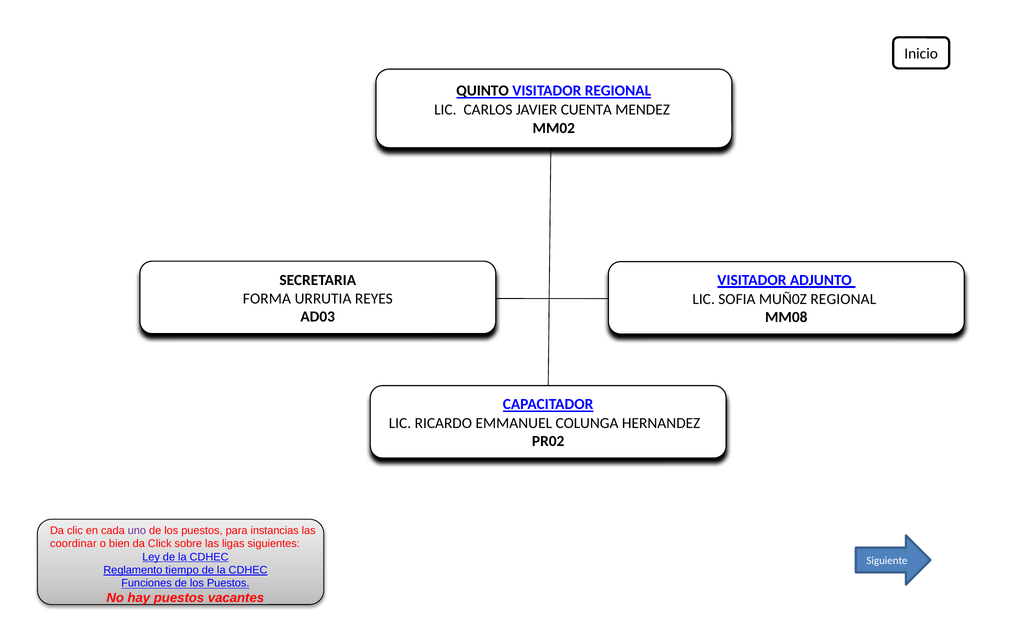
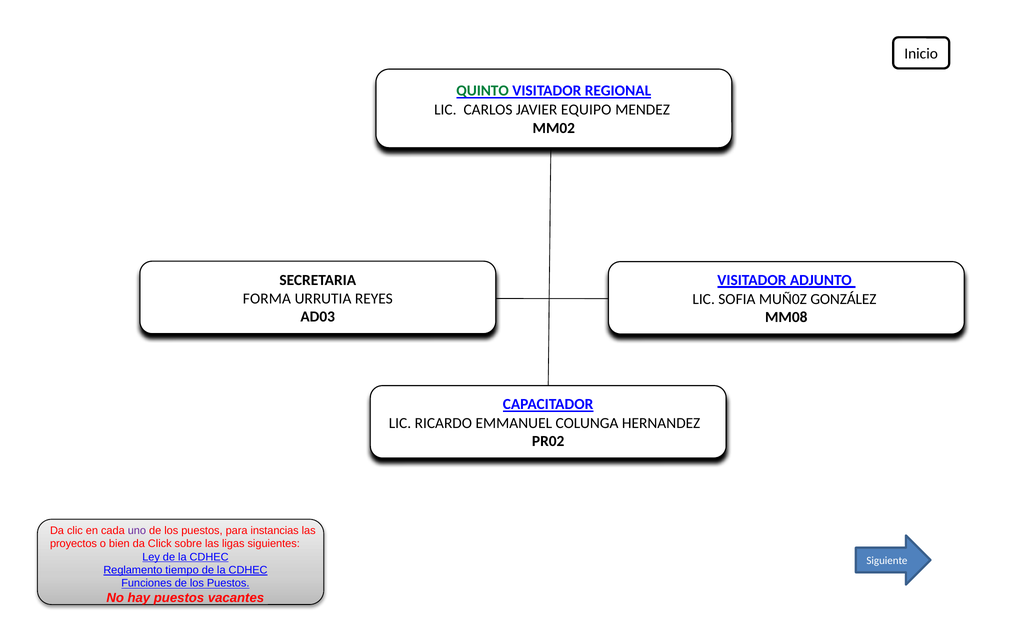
QUINTO colour: black -> green
CUENTA: CUENTA -> EQUIPO
MUÑ0Z REGIONAL: REGIONAL -> GONZÁLEZ
coordinar: coordinar -> proyectos
